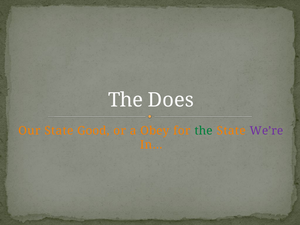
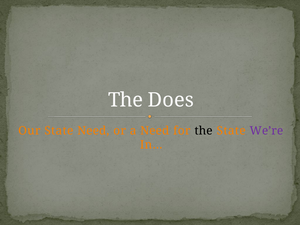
State Good: Good -> Need
a Obey: Obey -> Need
the at (204, 131) colour: green -> black
